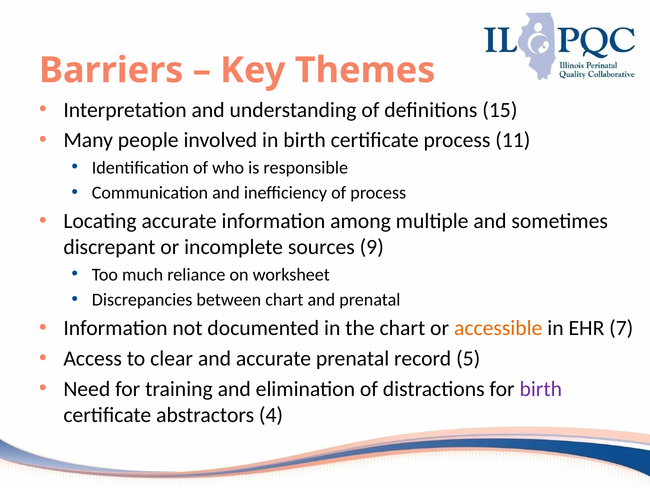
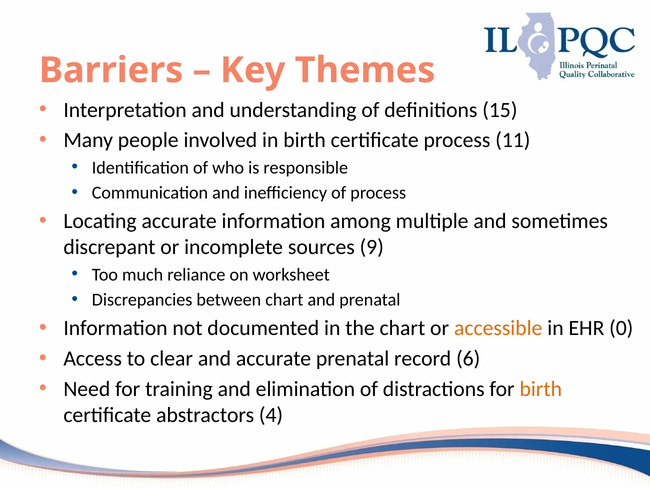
7: 7 -> 0
5: 5 -> 6
birth at (541, 389) colour: purple -> orange
